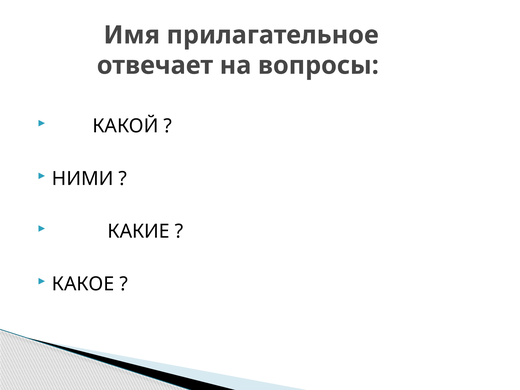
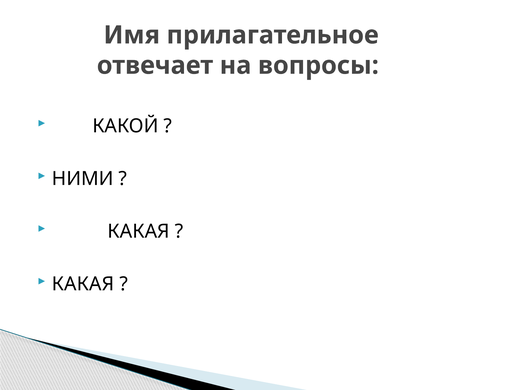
КАКИЕ at (139, 231): КАКИЕ -> КАКАЯ
КАКОЕ at (83, 284): КАКОЕ -> КАКАЯ
